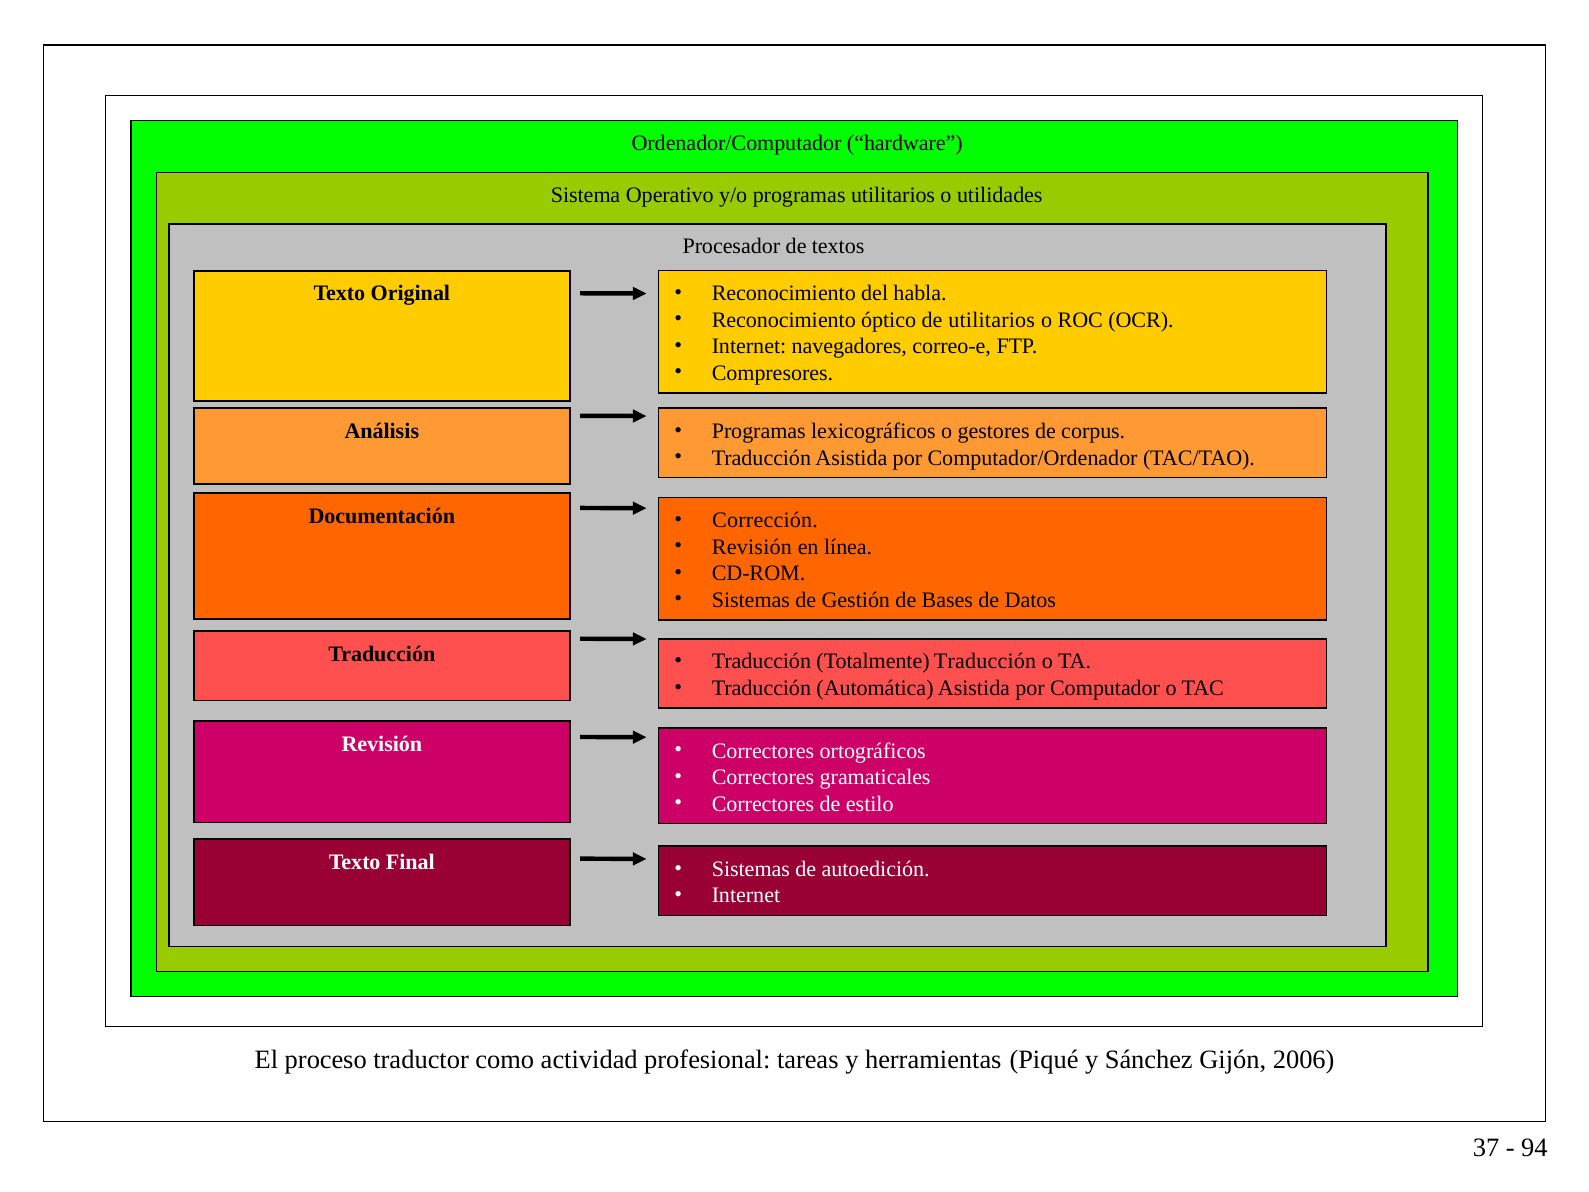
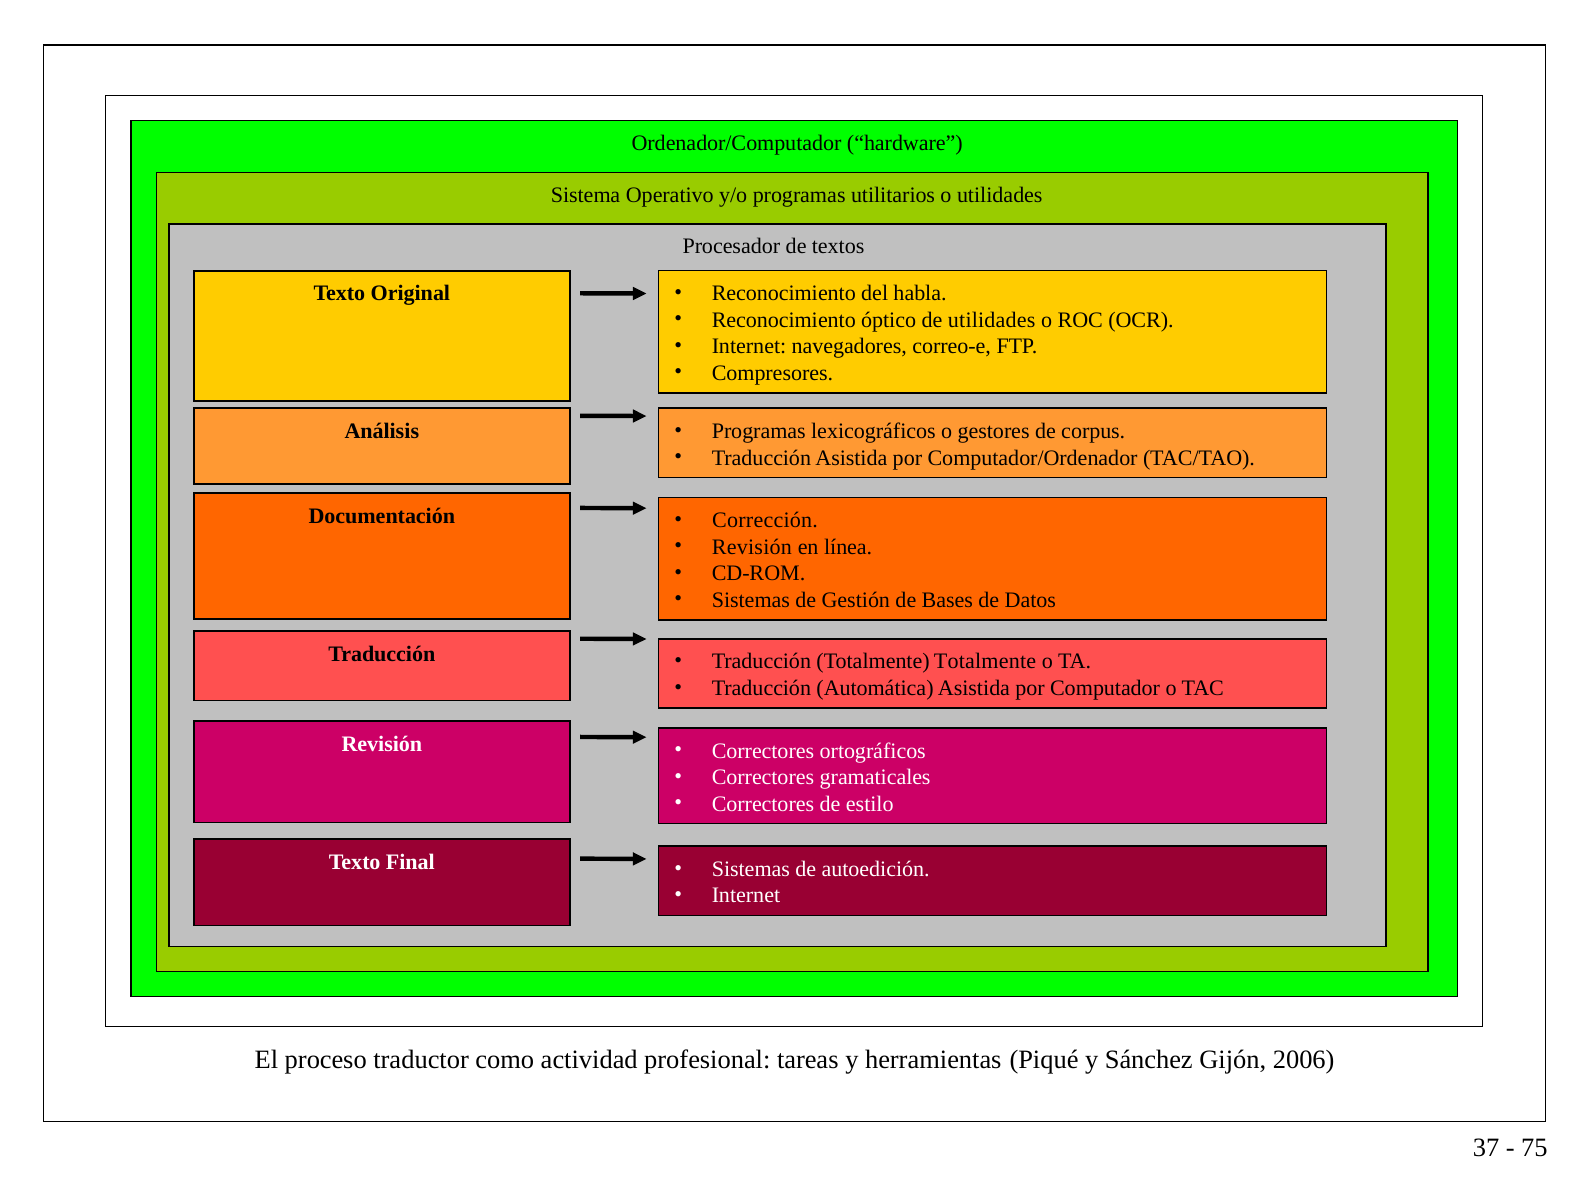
de utilitarios: utilitarios -> utilidades
Totalmente Traducción: Traducción -> Totalmente
94: 94 -> 75
